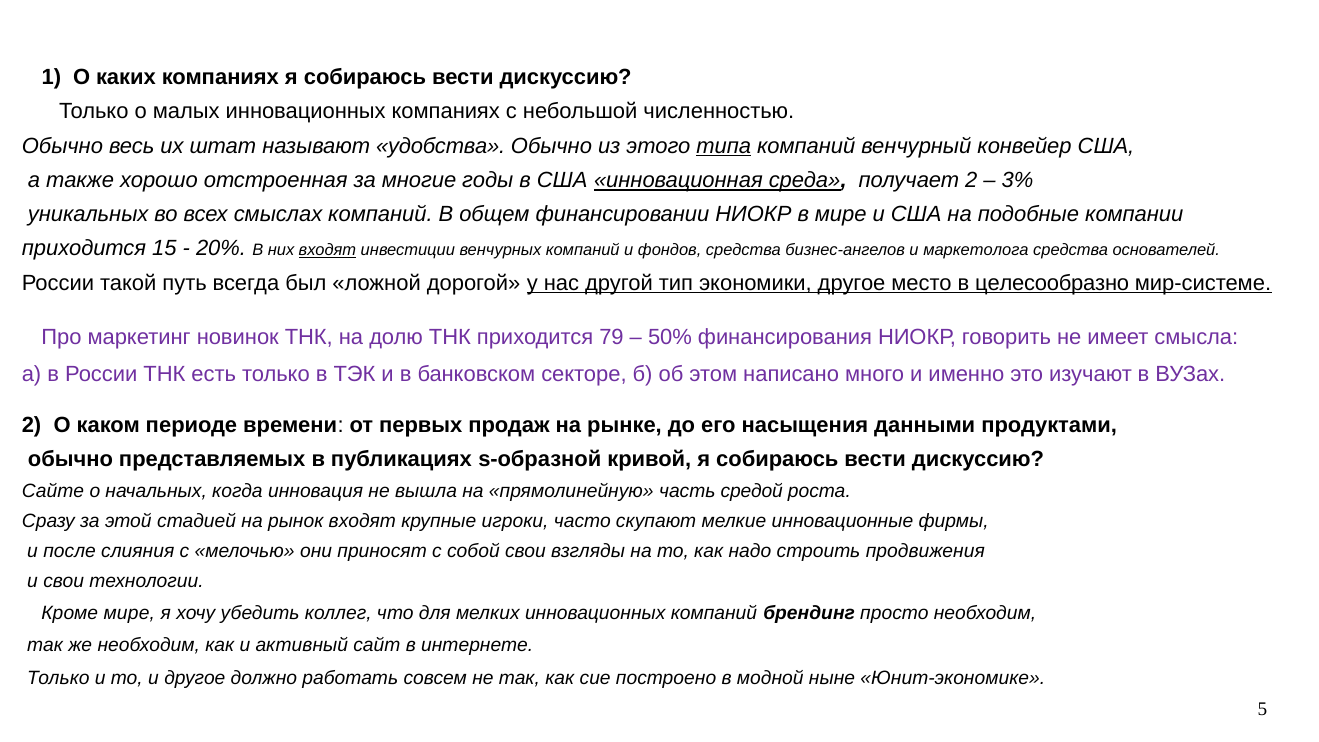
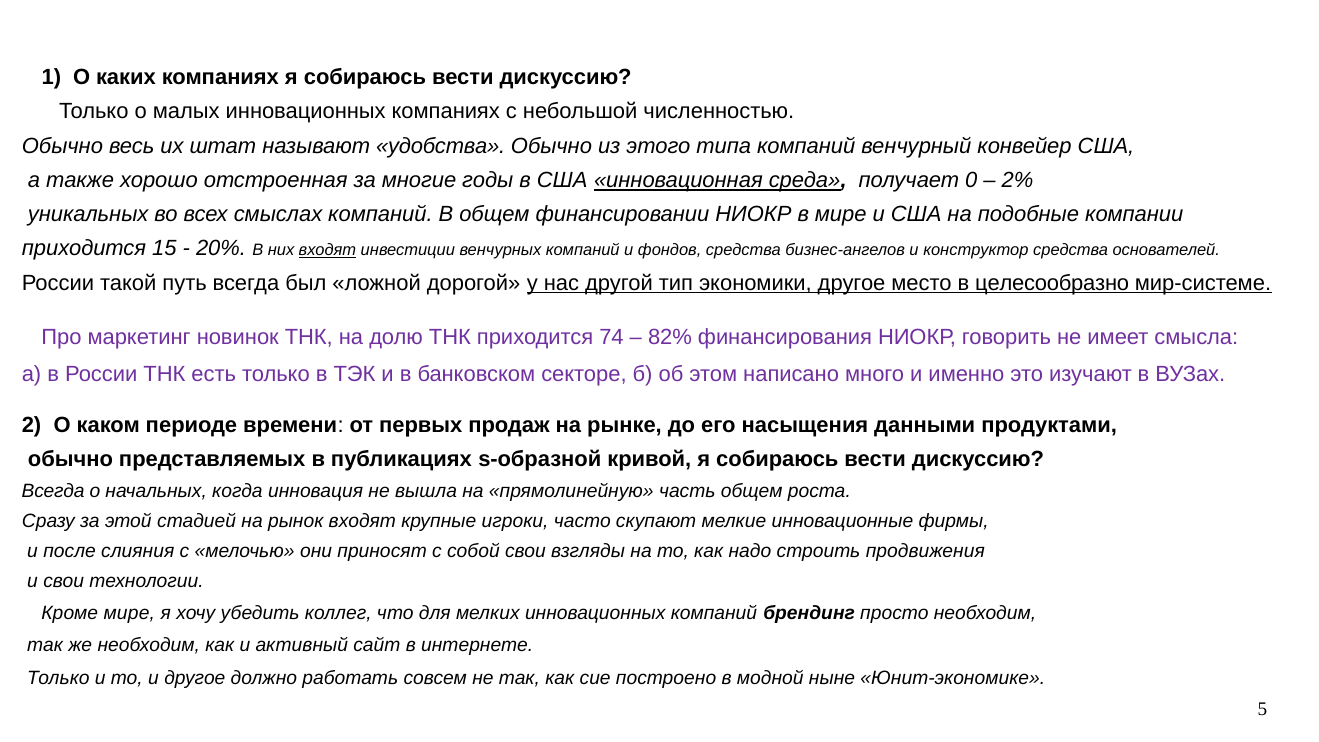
типа underline: present -> none
получает 2: 2 -> 0
3%: 3% -> 2%
маркетолога: маркетолога -> конструктор
79: 79 -> 74
50%: 50% -> 82%
Сайте at (53, 491): Сайте -> Всегда
часть средой: средой -> общем
